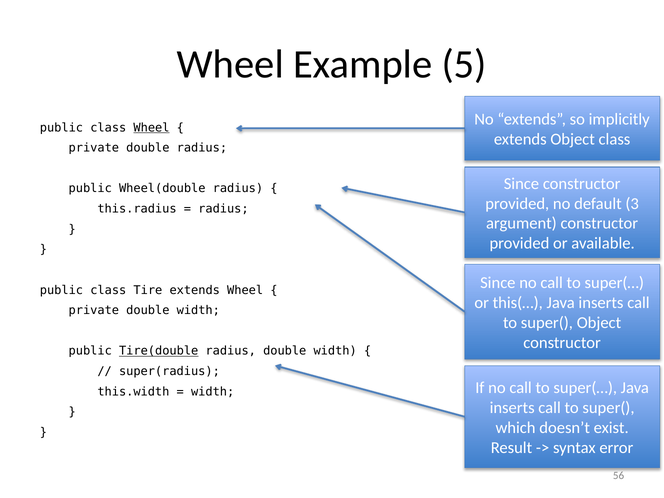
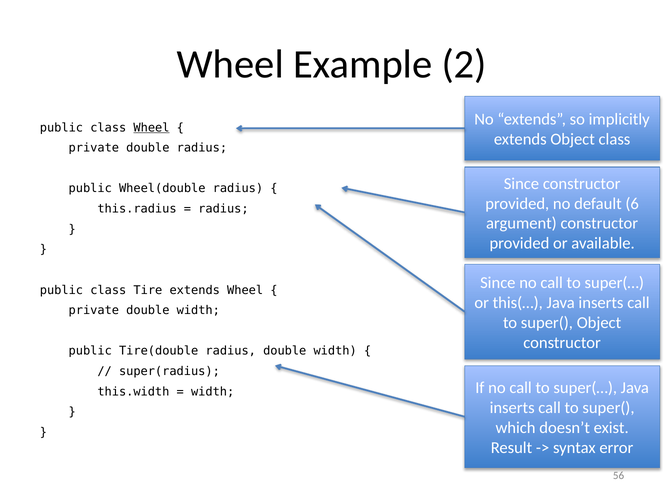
5: 5 -> 2
3: 3 -> 6
Tire(double underline: present -> none
